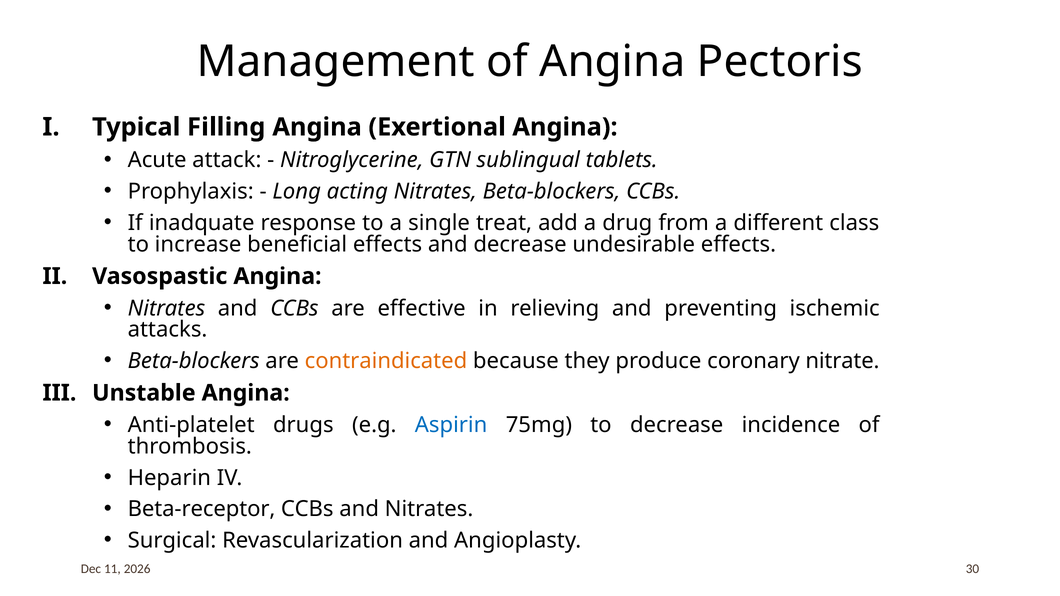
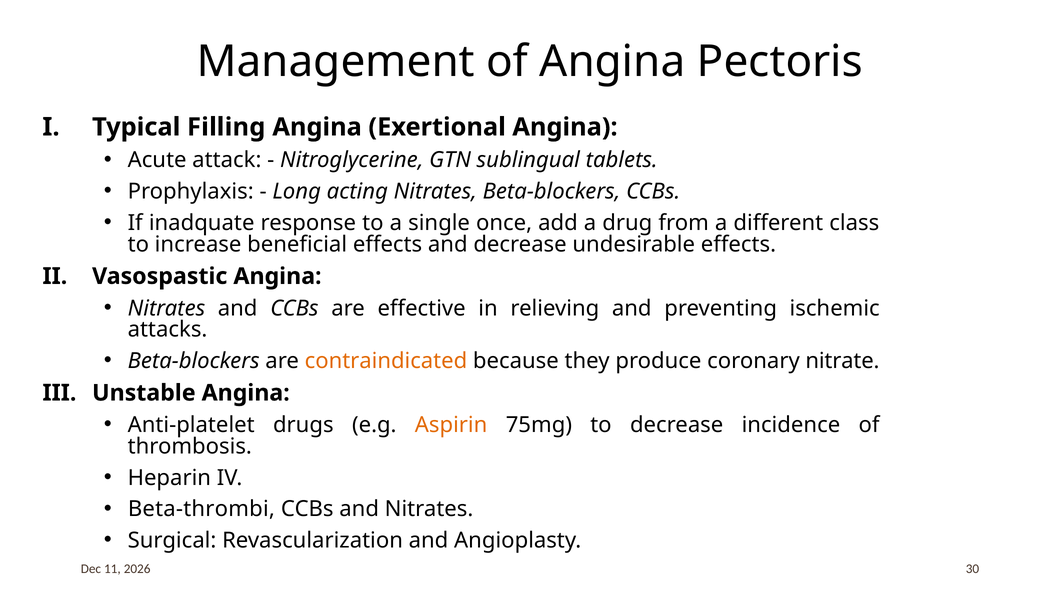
treat: treat -> once
Aspirin colour: blue -> orange
Beta-receptor: Beta-receptor -> Beta-thrombi
